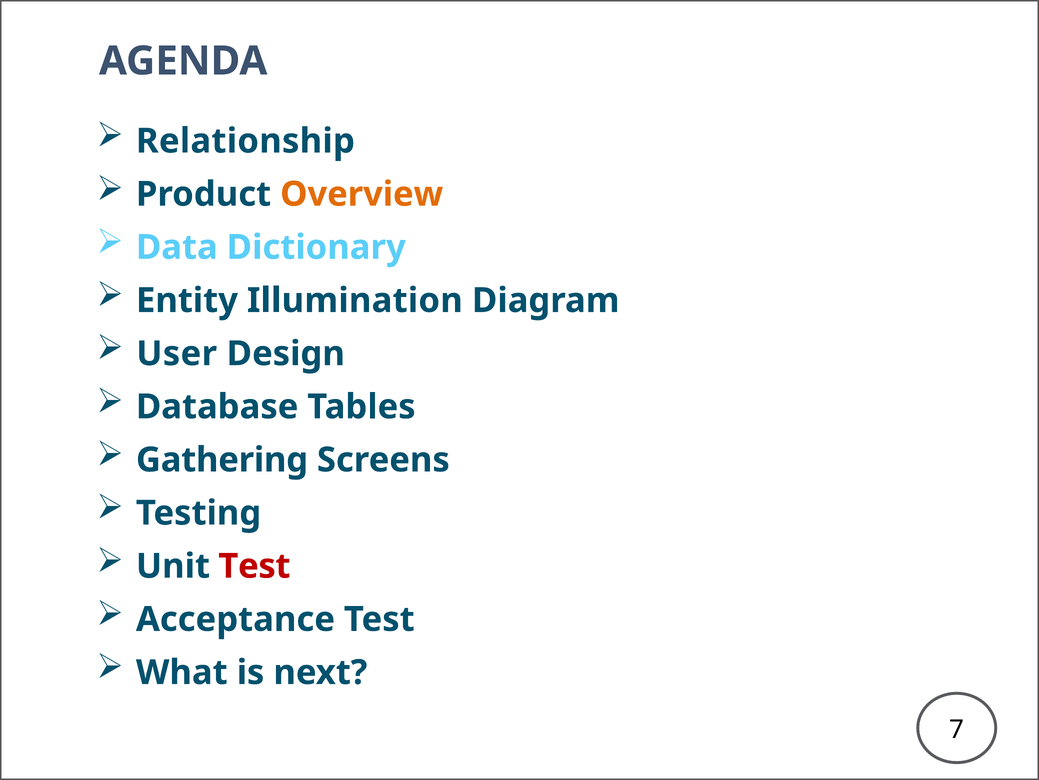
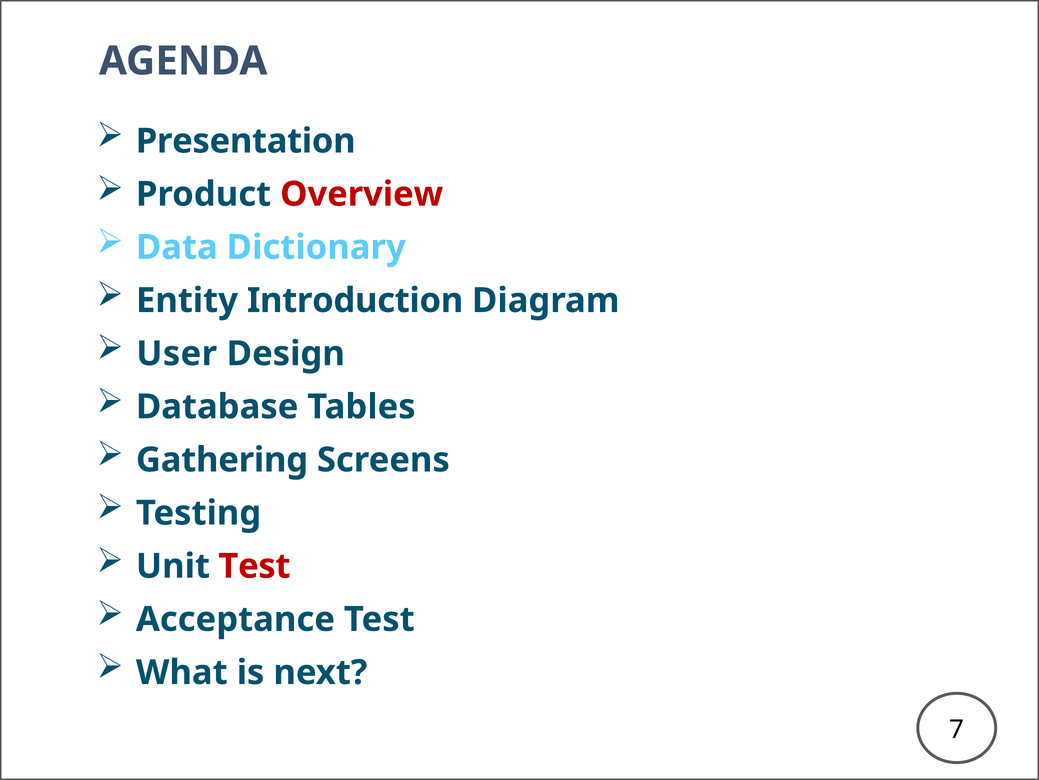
Relationship: Relationship -> Presentation
Overview colour: orange -> red
Illumination: Illumination -> Introduction
